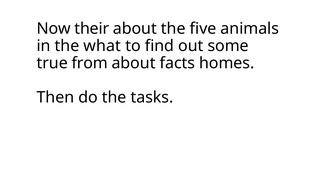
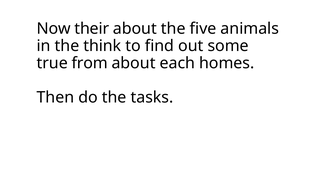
what: what -> think
facts: facts -> each
